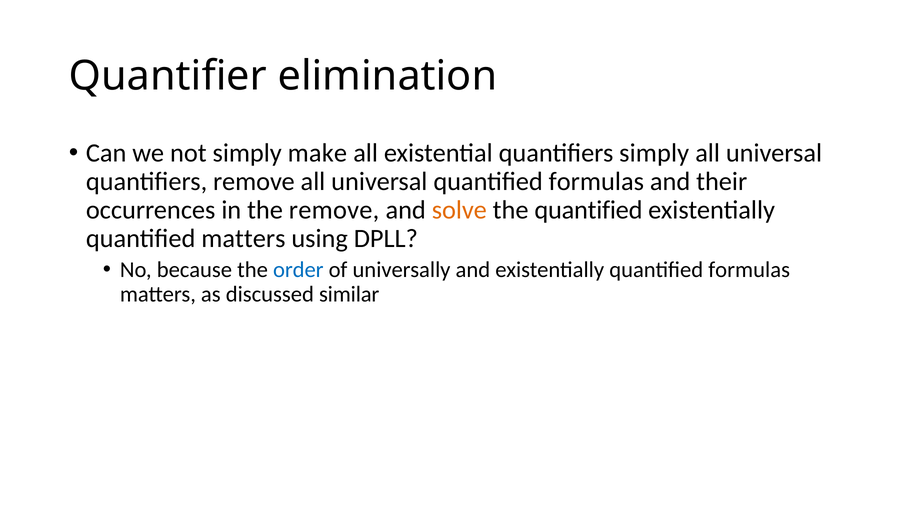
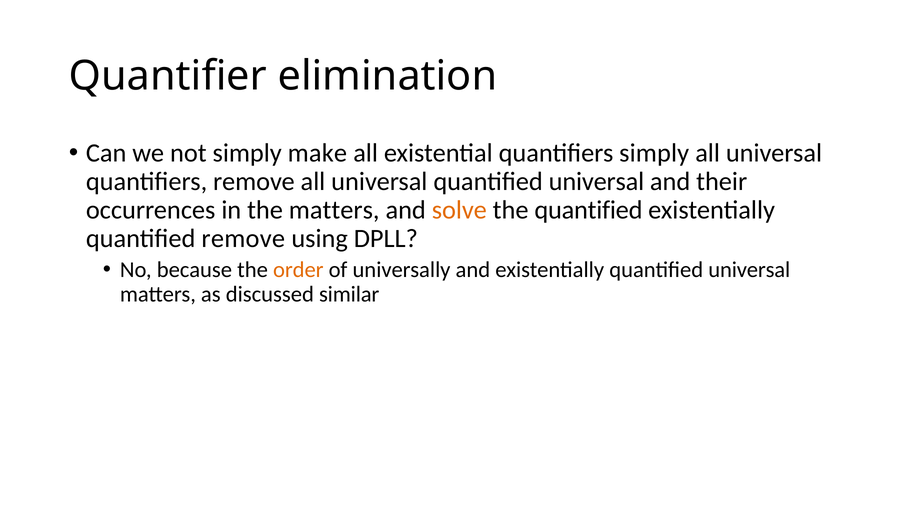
universal quantified formulas: formulas -> universal
the remove: remove -> matters
quantified matters: matters -> remove
order colour: blue -> orange
existentially quantified formulas: formulas -> universal
